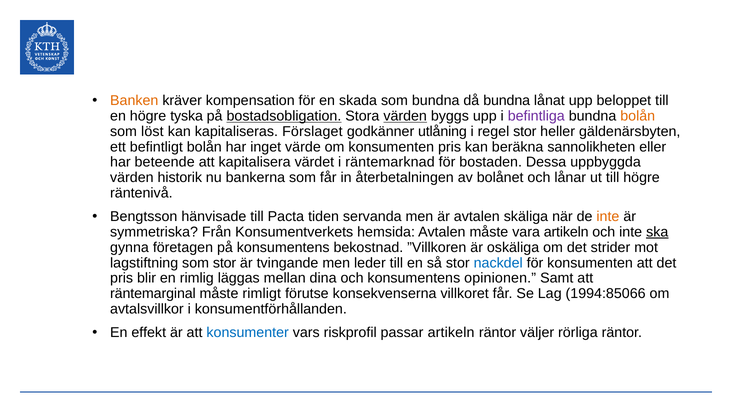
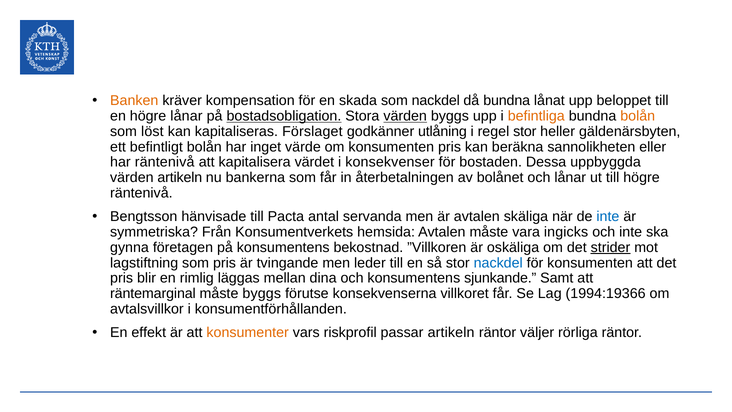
som bundna: bundna -> nackdel
högre tyska: tyska -> lånar
befintliga colour: purple -> orange
har beteende: beteende -> räntenivå
räntemarknad: räntemarknad -> konsekvenser
värden historik: historik -> artikeln
tiden: tiden -> antal
inte at (608, 216) colour: orange -> blue
vara artikeln: artikeln -> ingicks
ska underline: present -> none
strider underline: none -> present
som stor: stor -> pris
opinionen: opinionen -> sjunkande
måste rimligt: rimligt -> byggs
1994:85066: 1994:85066 -> 1994:19366
konsumenter colour: blue -> orange
